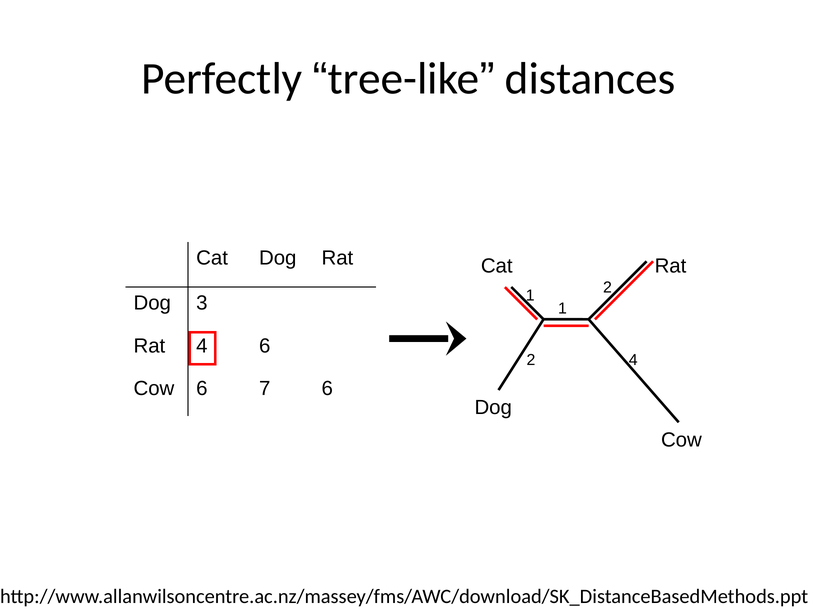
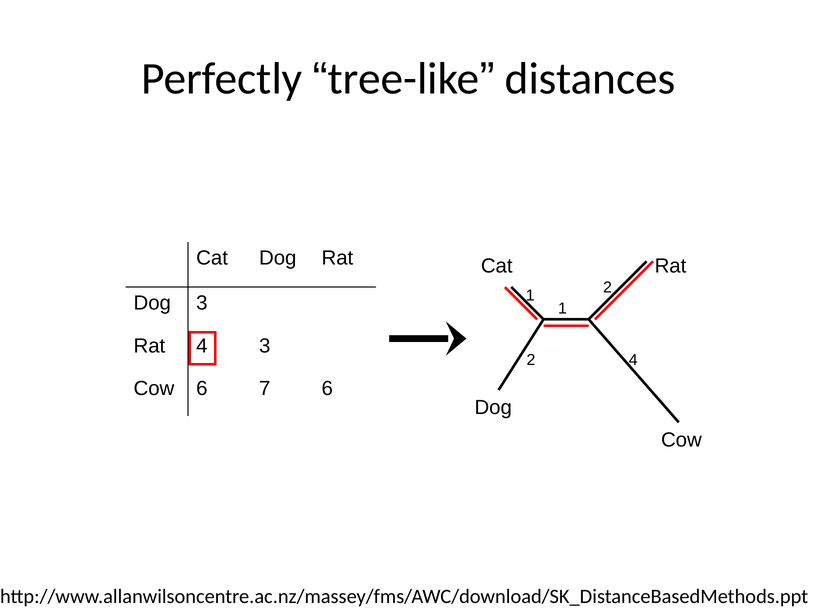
4 6: 6 -> 3
